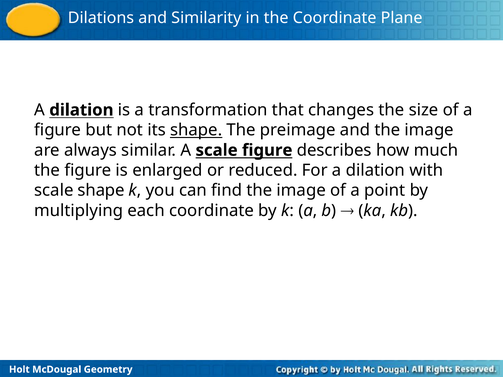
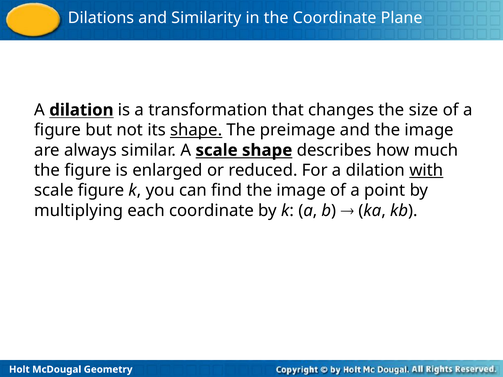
scale figure: figure -> shape
with underline: none -> present
scale shape: shape -> figure
